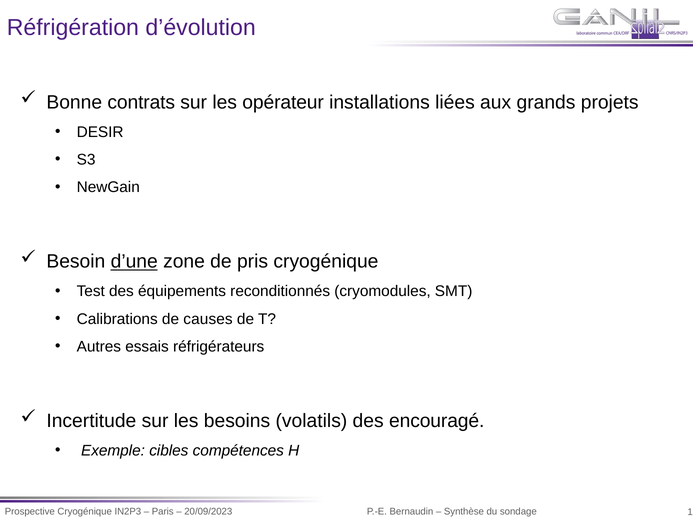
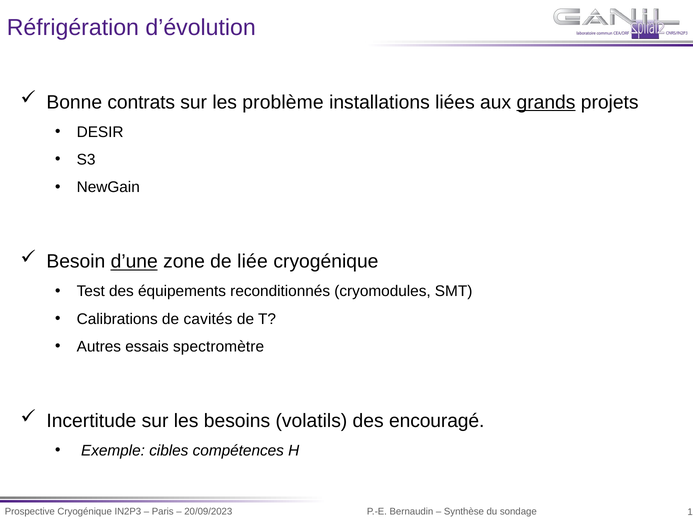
opérateur: opérateur -> problème
grands underline: none -> present
pris: pris -> liée
causes: causes -> cavités
réfrigérateurs: réfrigérateurs -> spectromètre
